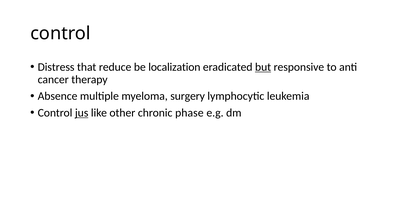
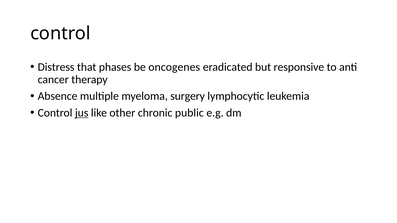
reduce: reduce -> phases
localization: localization -> oncogenes
but underline: present -> none
phase: phase -> public
